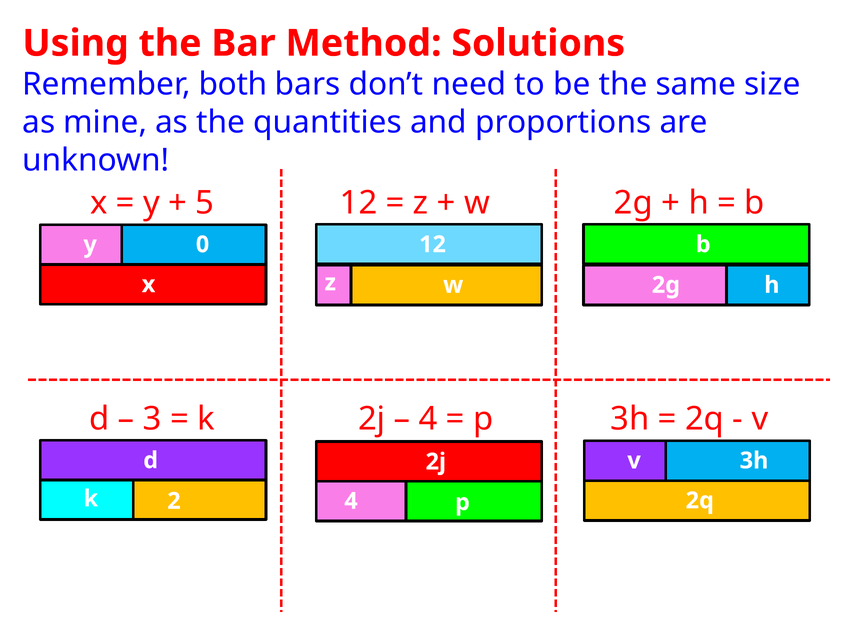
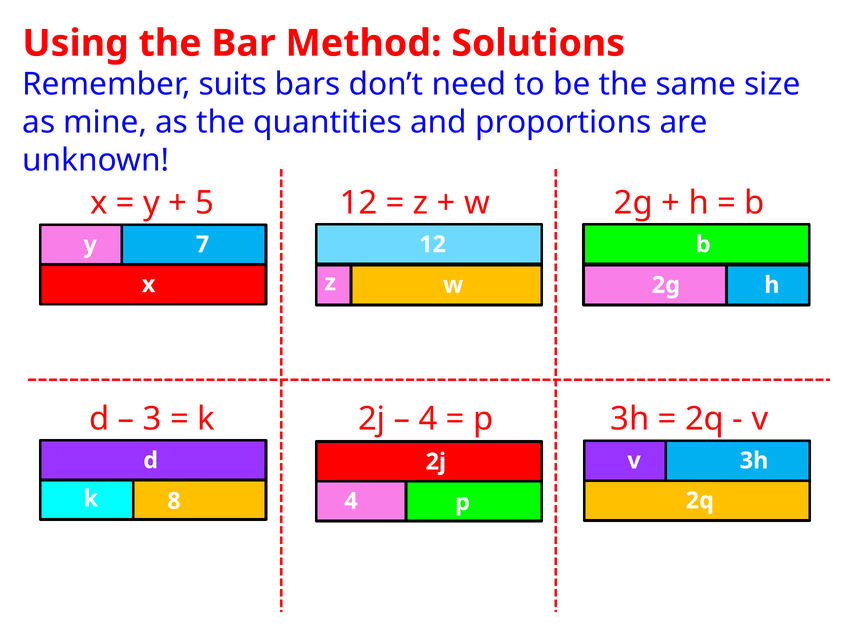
both: both -> suits
0: 0 -> 7
2: 2 -> 8
